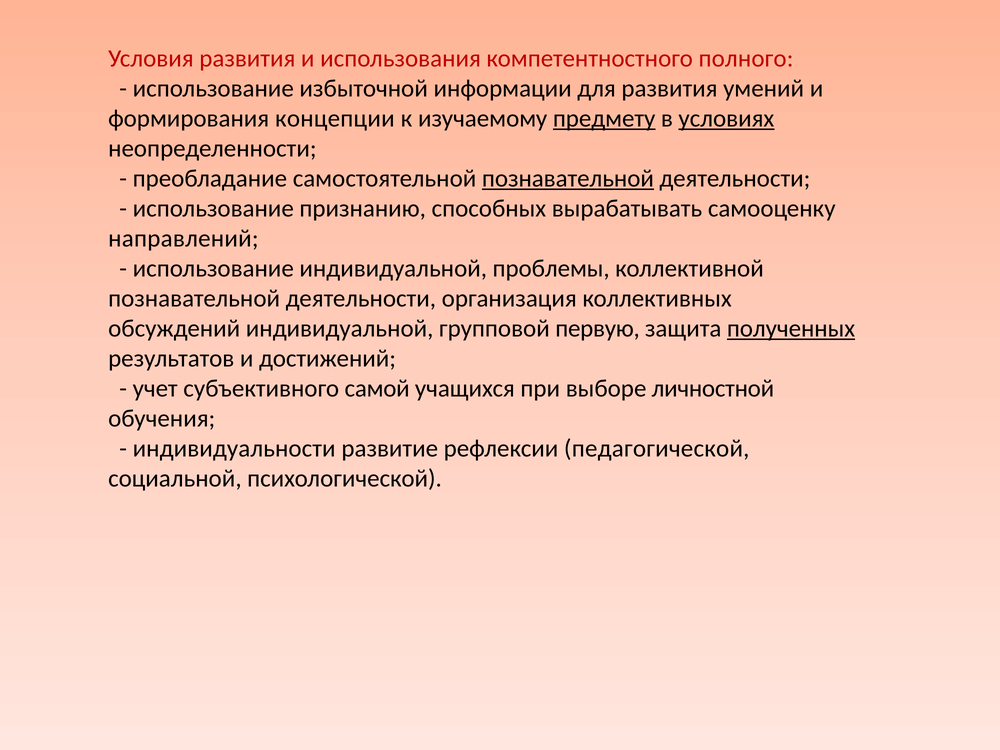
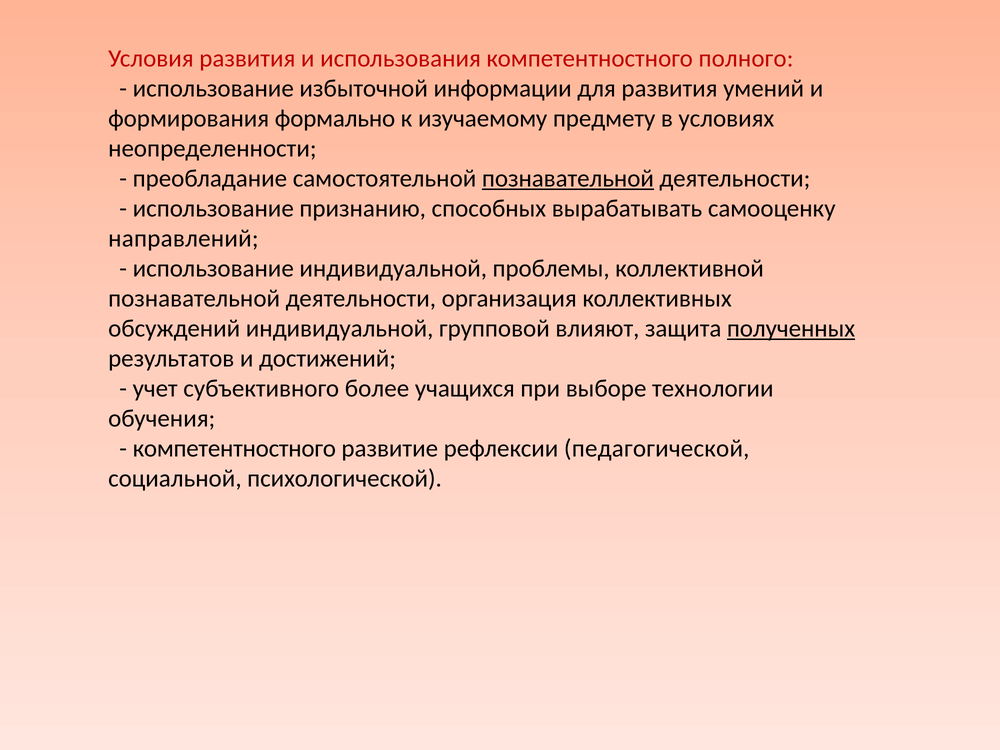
концепции: концепции -> формально
предмету underline: present -> none
условиях underline: present -> none
первую: первую -> влияют
самой: самой -> более
личностной: личностной -> технологии
индивидуальности at (234, 448): индивидуальности -> компетентностного
